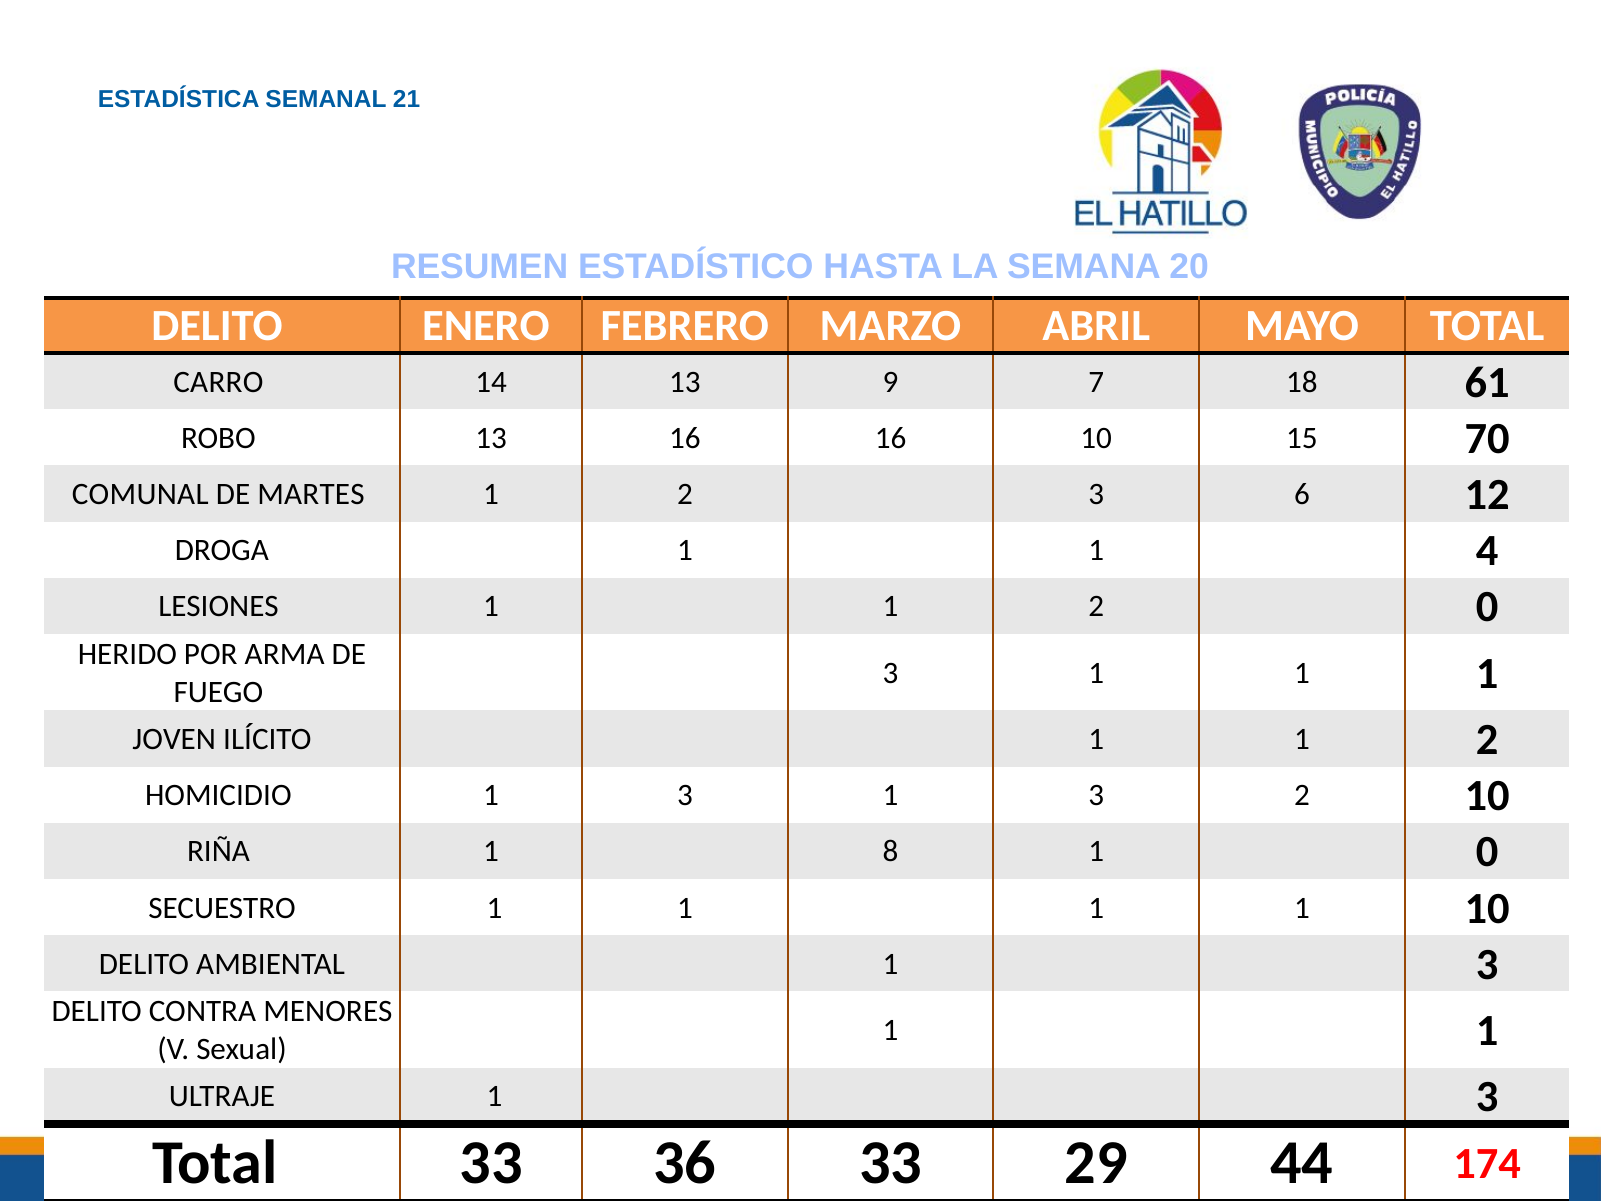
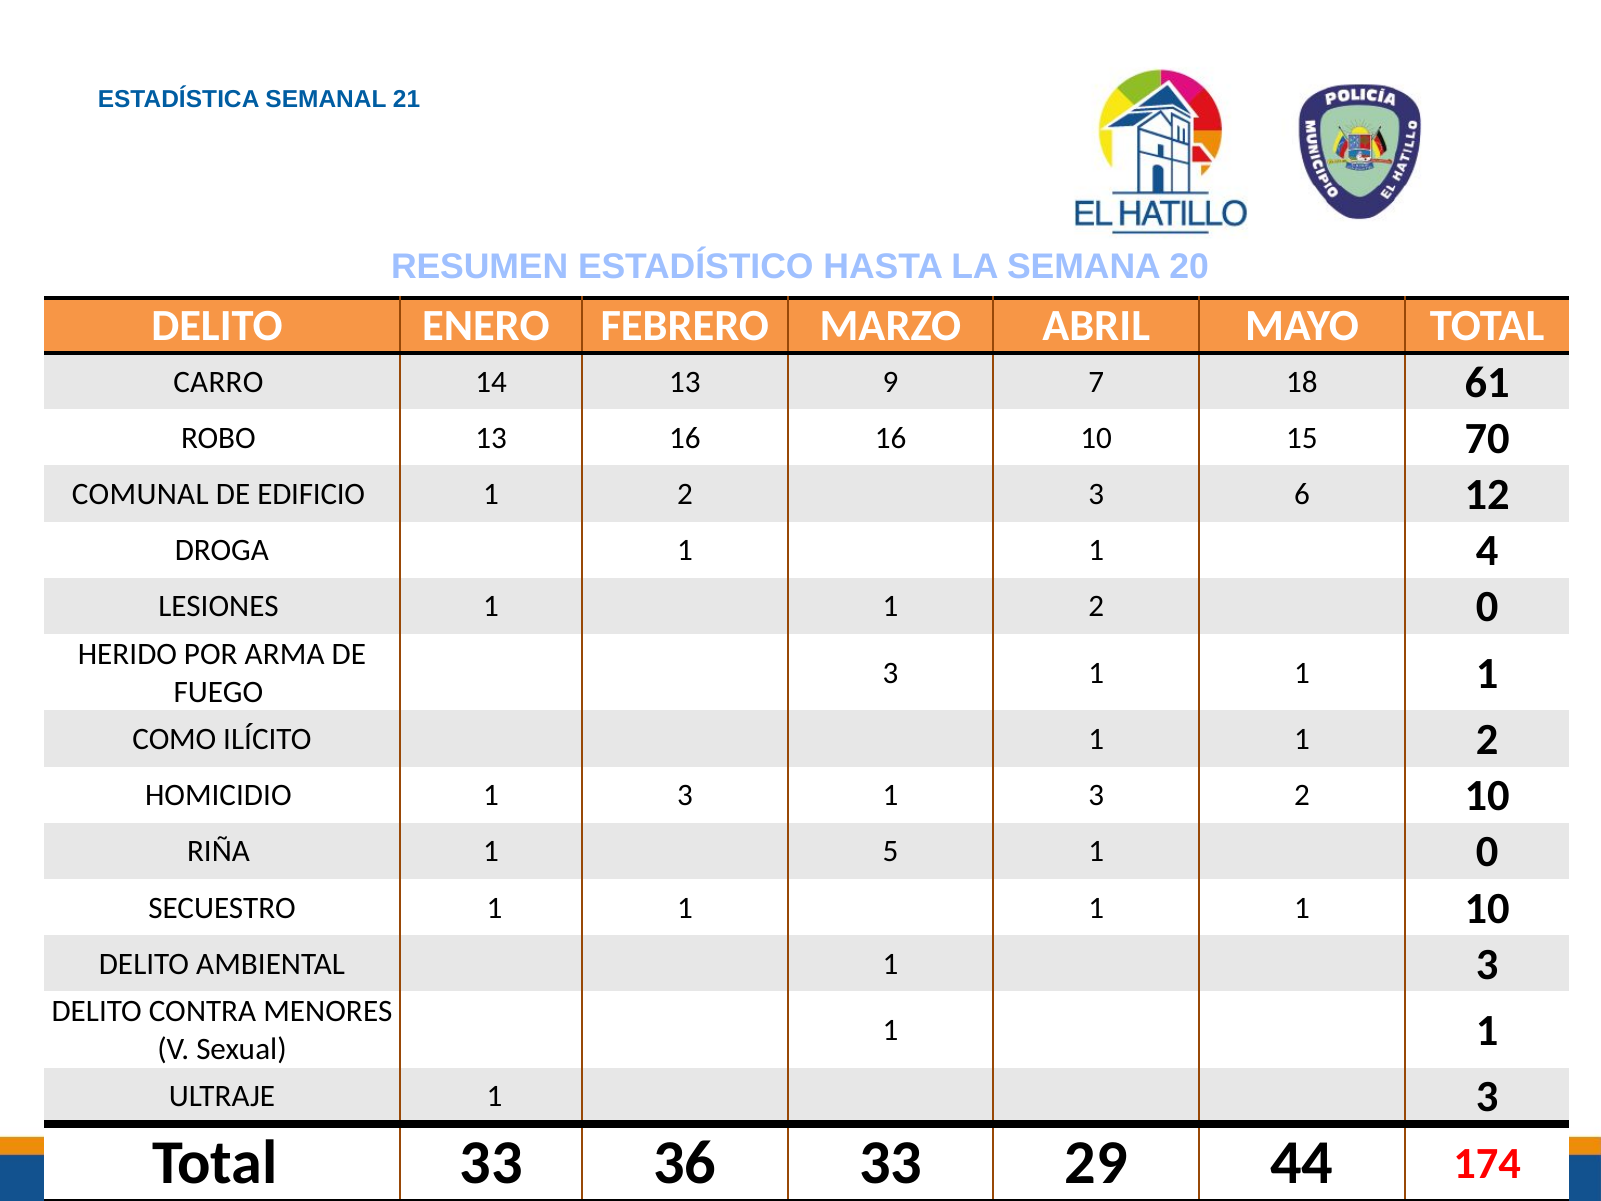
MARTES: MARTES -> EDIFICIO
JOVEN: JOVEN -> COMO
8: 8 -> 5
